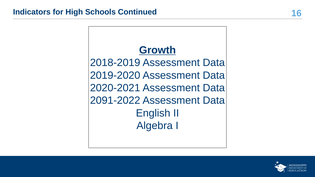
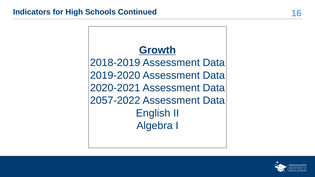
2091-2022: 2091-2022 -> 2057-2022
